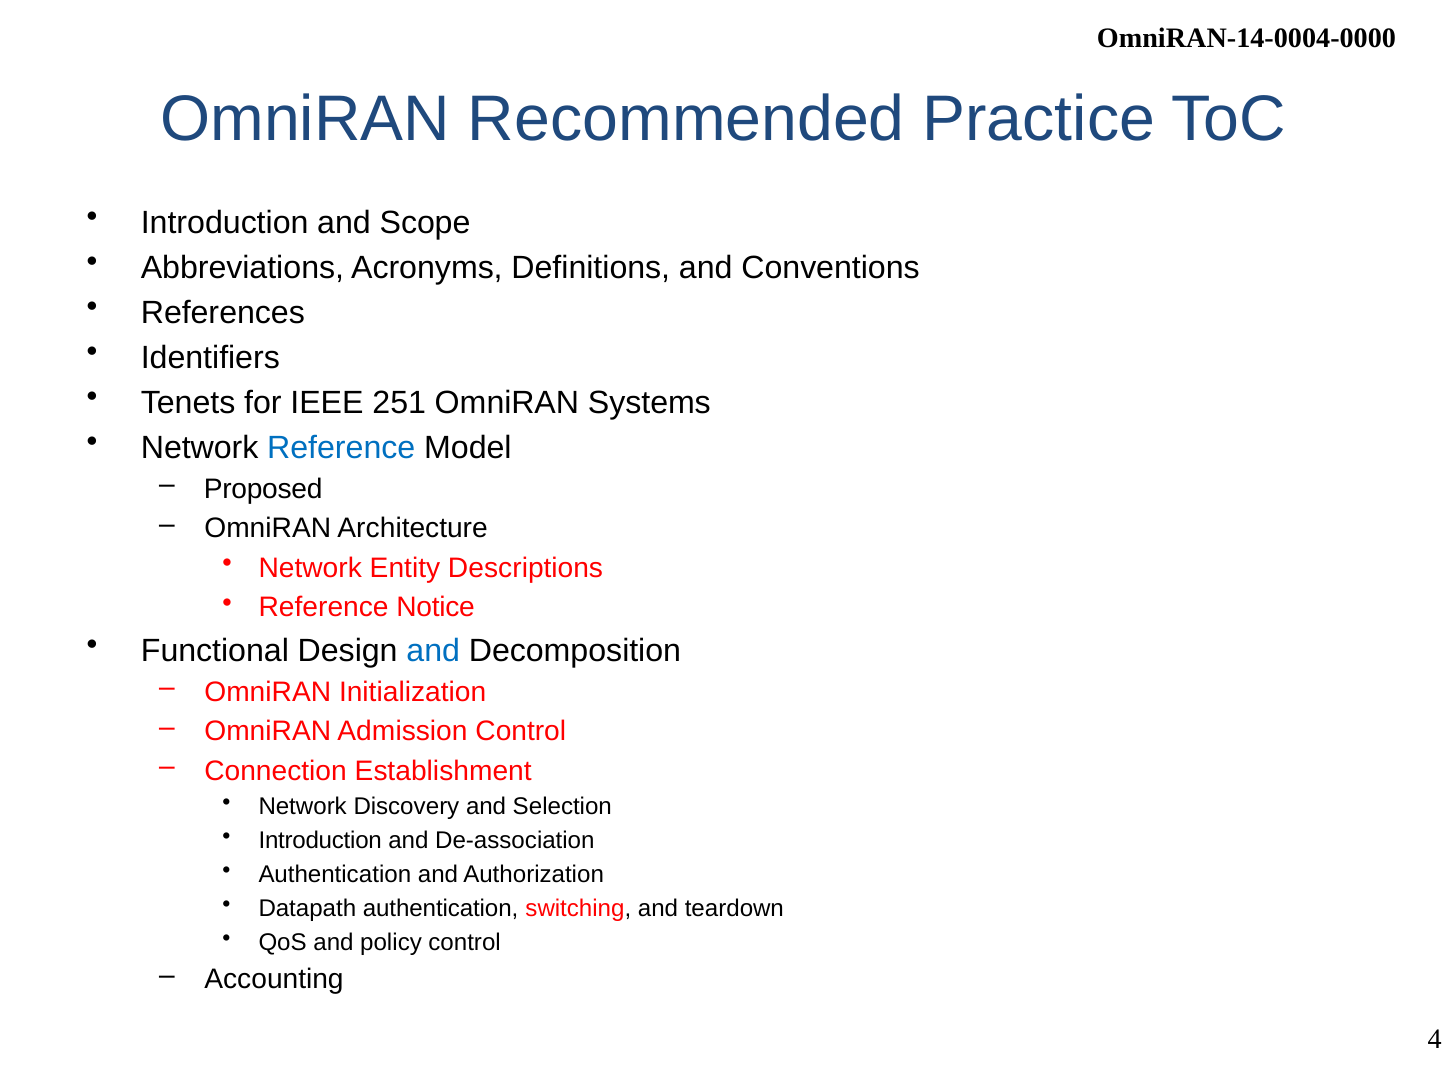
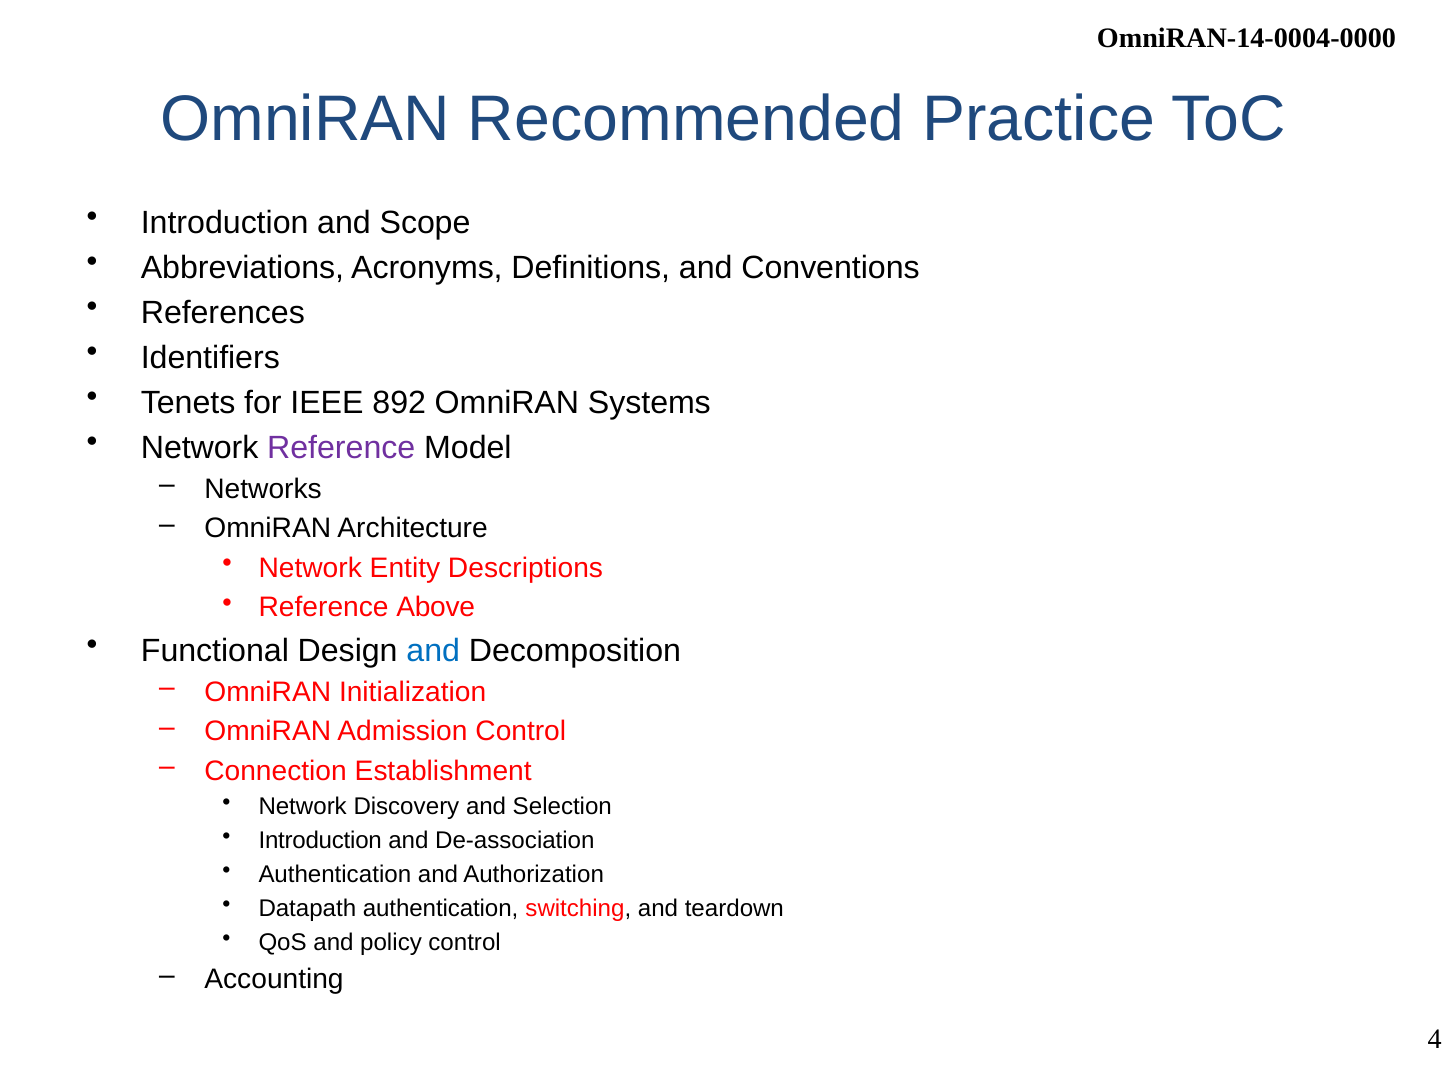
251: 251 -> 892
Reference at (341, 448) colour: blue -> purple
Proposed: Proposed -> Networks
Notice: Notice -> Above
